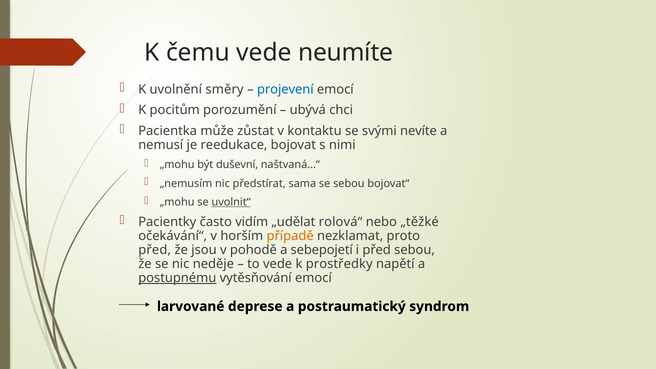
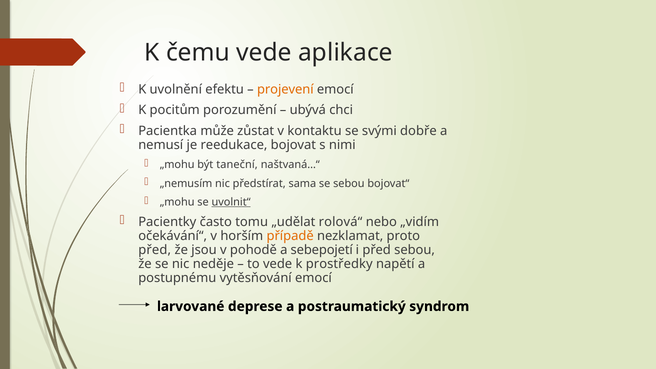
neumíte: neumíte -> aplikace
směry: směry -> efektu
projevení colour: blue -> orange
nevíte: nevíte -> dobře
duševní: duševní -> taneční
vidím: vidím -> tomu
„těžké: „těžké -> „vidím
postupnému underline: present -> none
